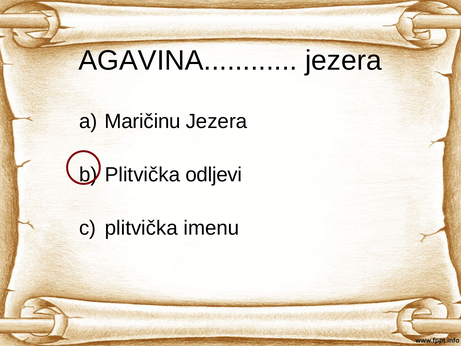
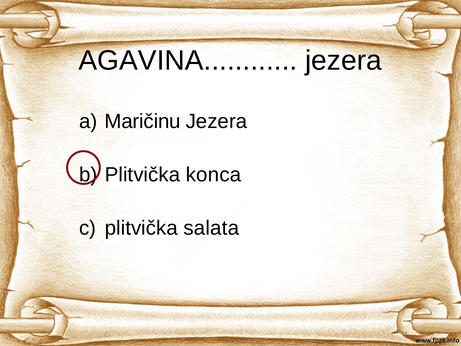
odljevi: odljevi -> konca
imenu: imenu -> salata
